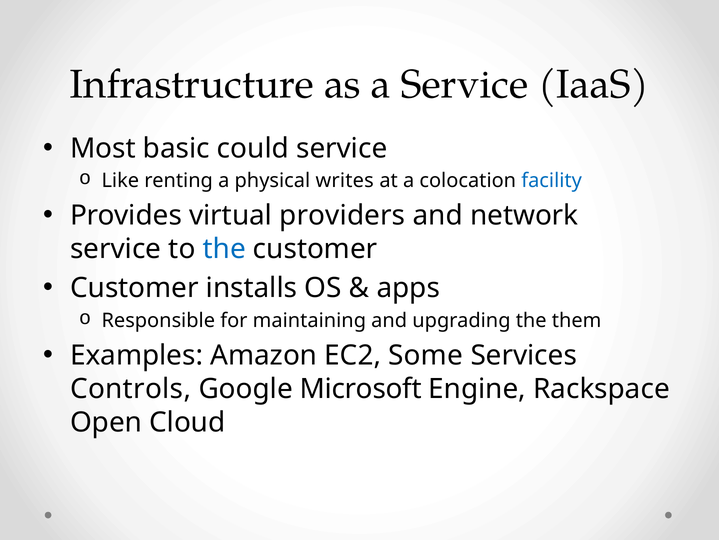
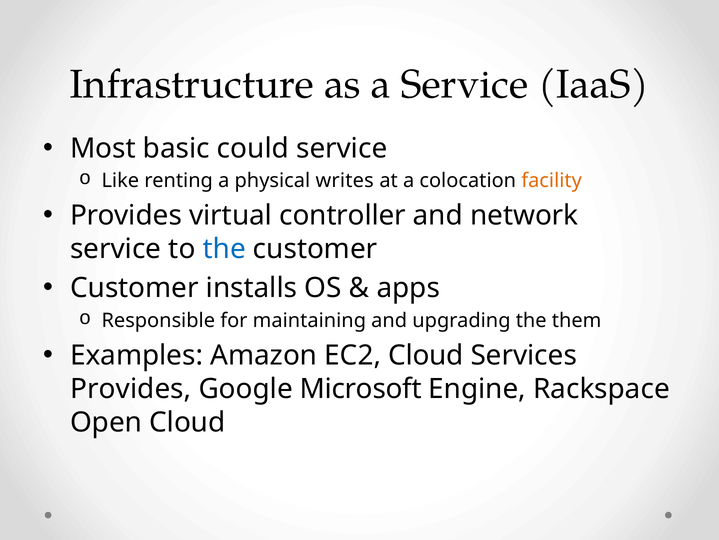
facility colour: blue -> orange
providers: providers -> controller
EC2 Some: Some -> Cloud
Controls at (131, 388): Controls -> Provides
